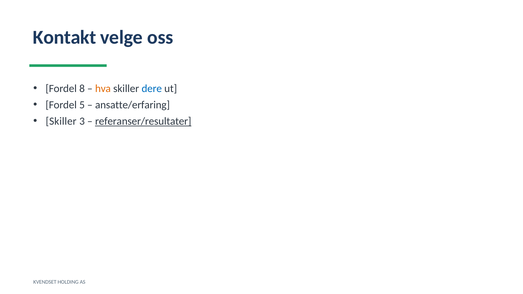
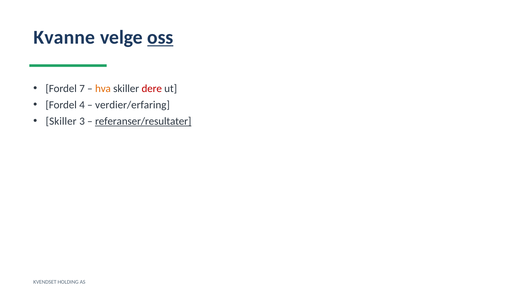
Kontakt: Kontakt -> Kvanne
oss underline: none -> present
8: 8 -> 7
dere colour: blue -> red
5: 5 -> 4
ansatte/erfaring: ansatte/erfaring -> verdier/erfaring
